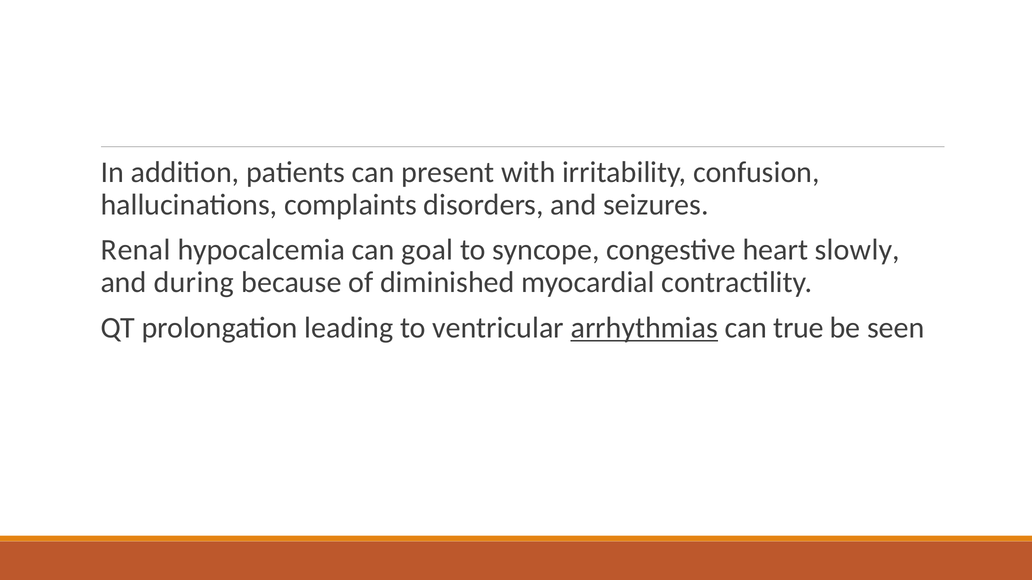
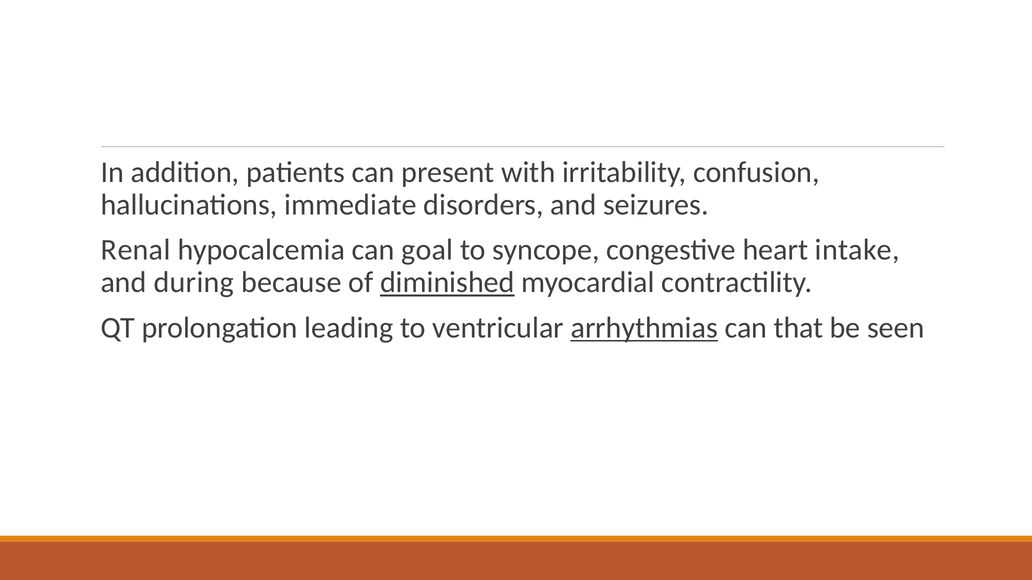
complaints: complaints -> immediate
slowly: slowly -> intake
diminished underline: none -> present
true: true -> that
